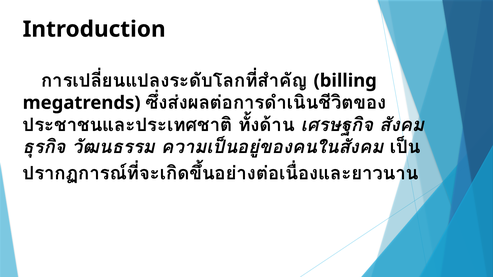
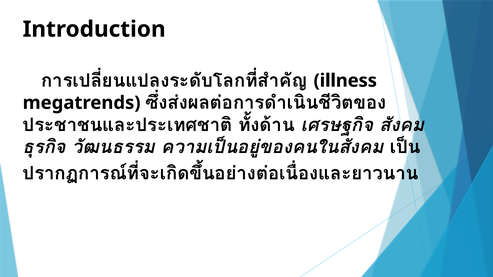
billing: billing -> illness
